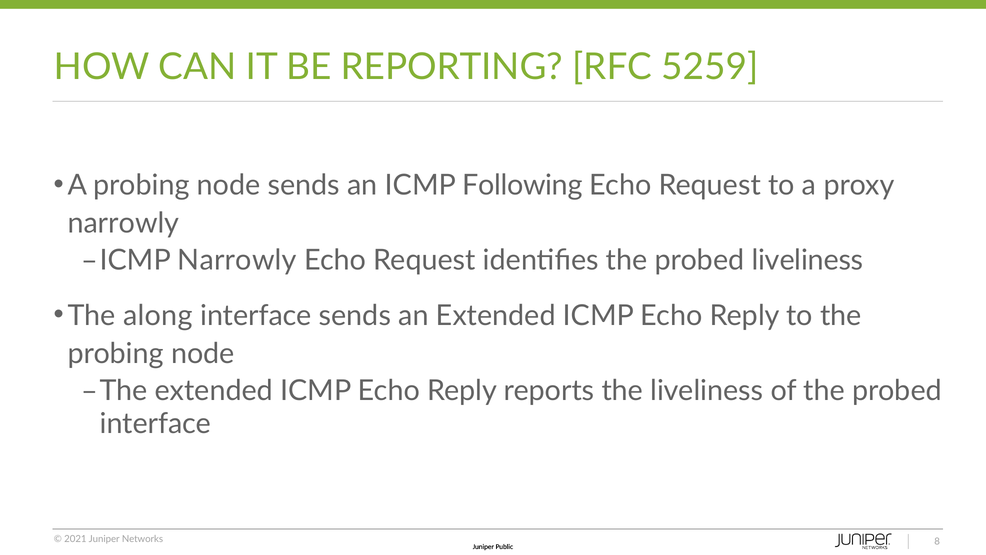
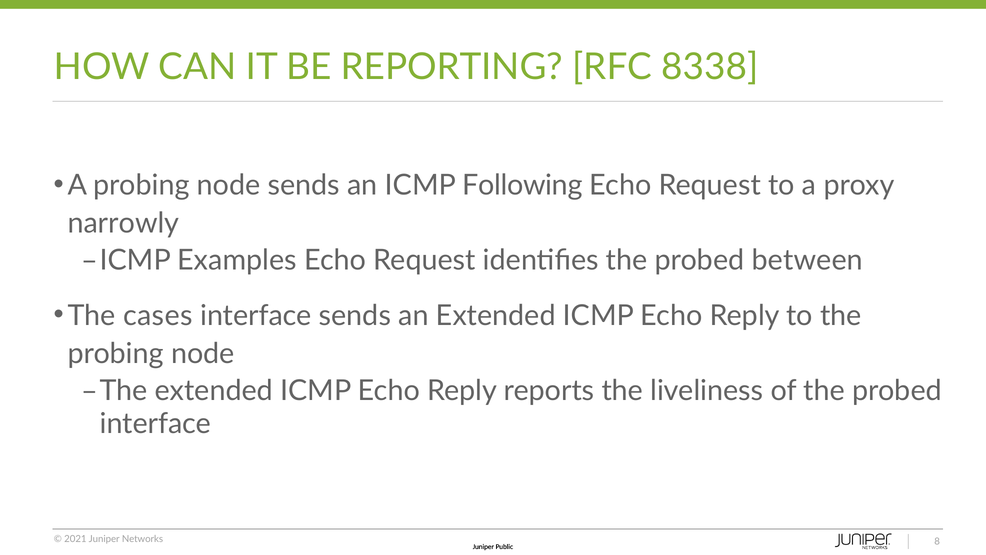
5259: 5259 -> 8338
ICMP Narrowly: Narrowly -> Examples
probed liveliness: liveliness -> between
along: along -> cases
